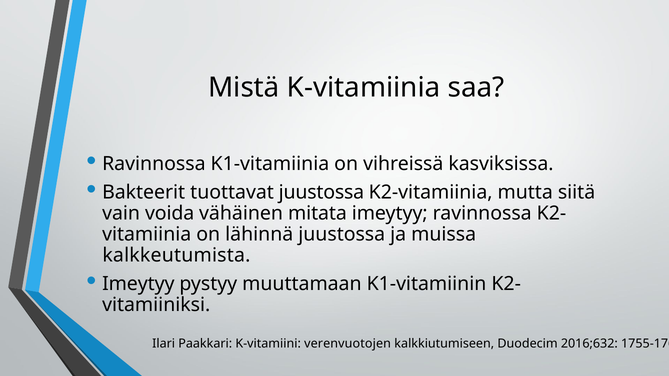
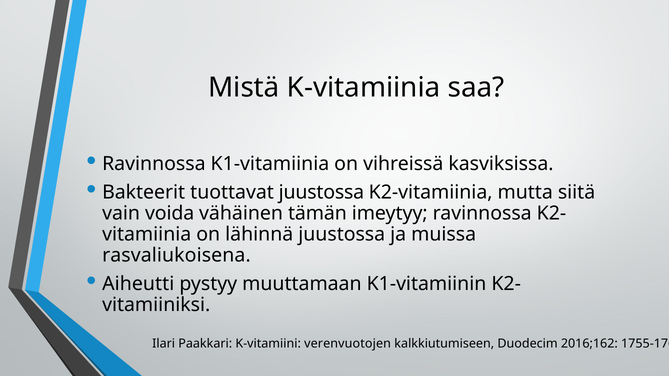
mitata: mitata -> tämän
kalkkeutumista: kalkkeutumista -> rasvaliukoisena
Imeytyy at (138, 284): Imeytyy -> Aiheutti
2016;632: 2016;632 -> 2016;162
